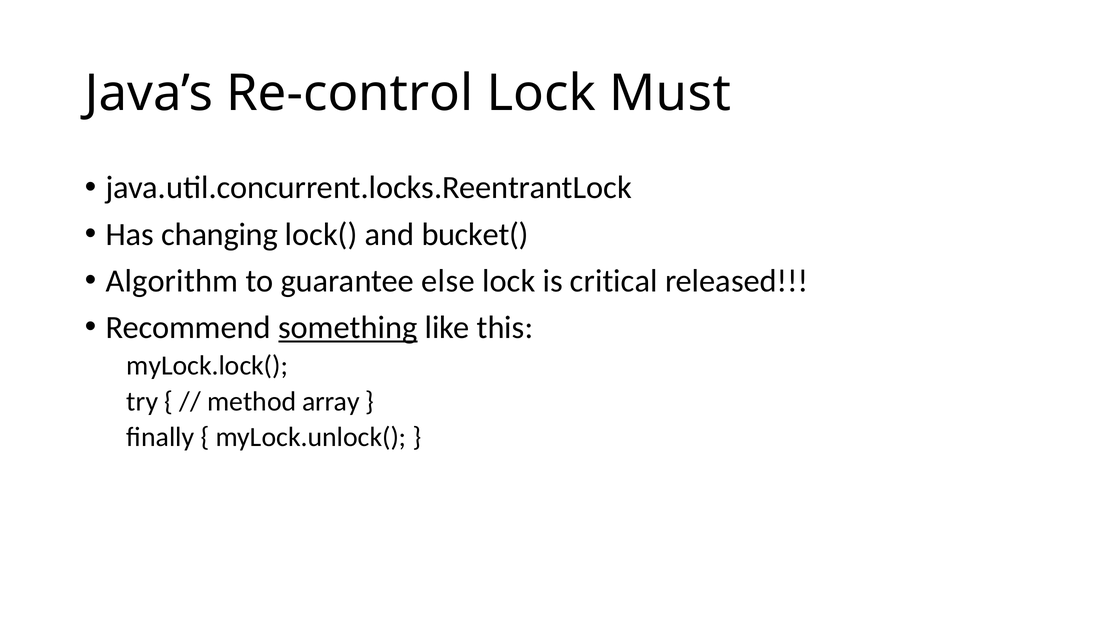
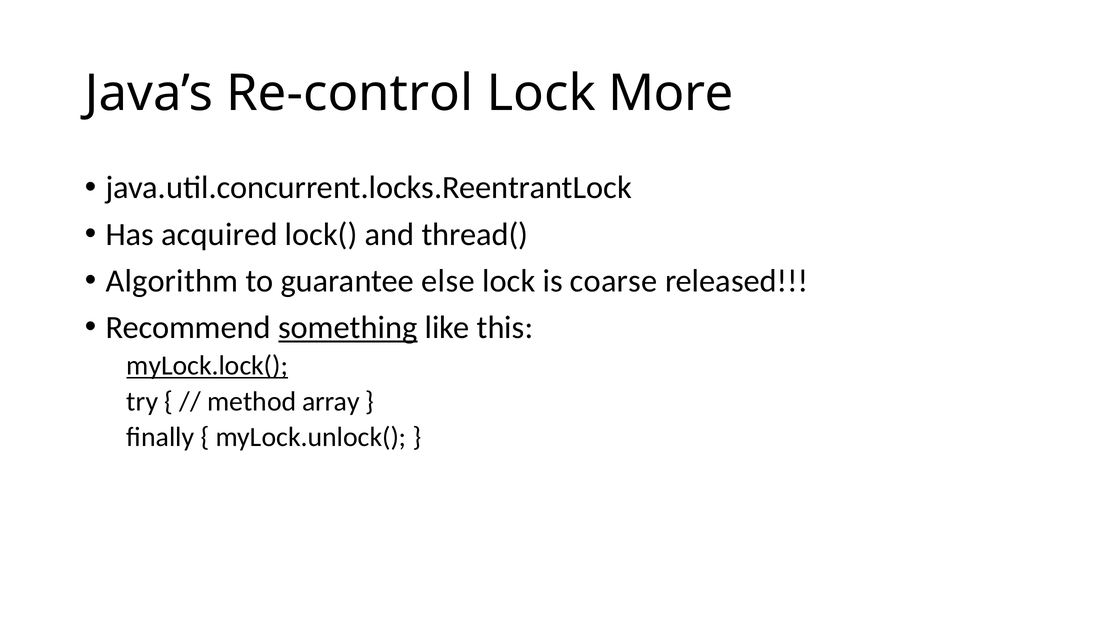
Must: Must -> More
changing: changing -> acquired
bucket(: bucket( -> thread(
critical: critical -> coarse
myLock.lock( underline: none -> present
